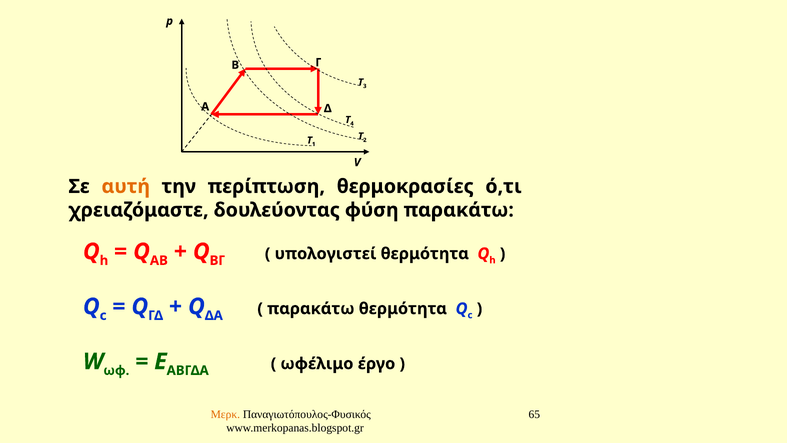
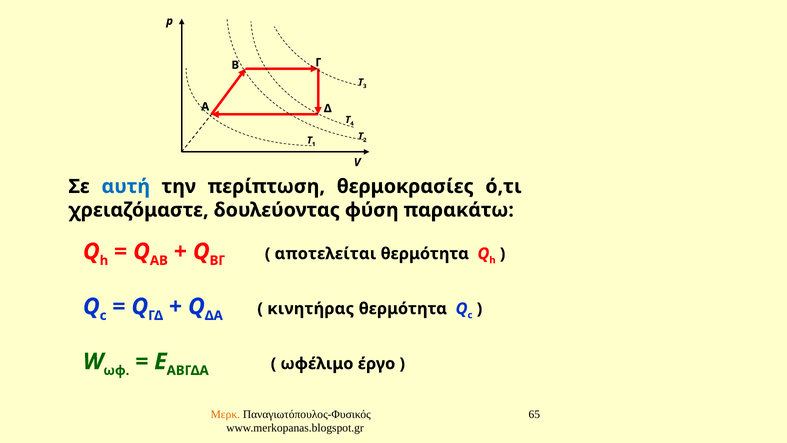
αυτή colour: orange -> blue
υπολογιστεί: υπολογιστεί -> αποτελείται
παρακάτω at (311, 309): παρακάτω -> κινητήρας
